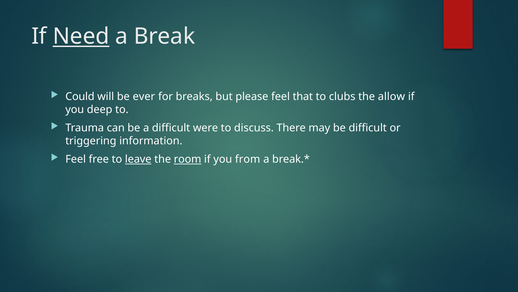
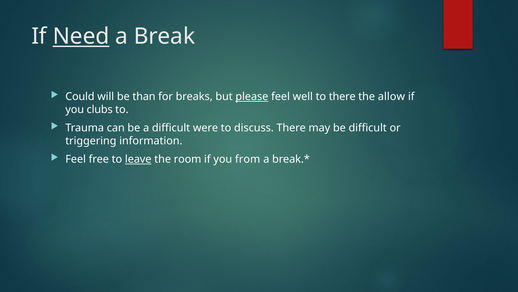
ever: ever -> than
please underline: none -> present
that: that -> well
to clubs: clubs -> there
deep: deep -> clubs
room underline: present -> none
